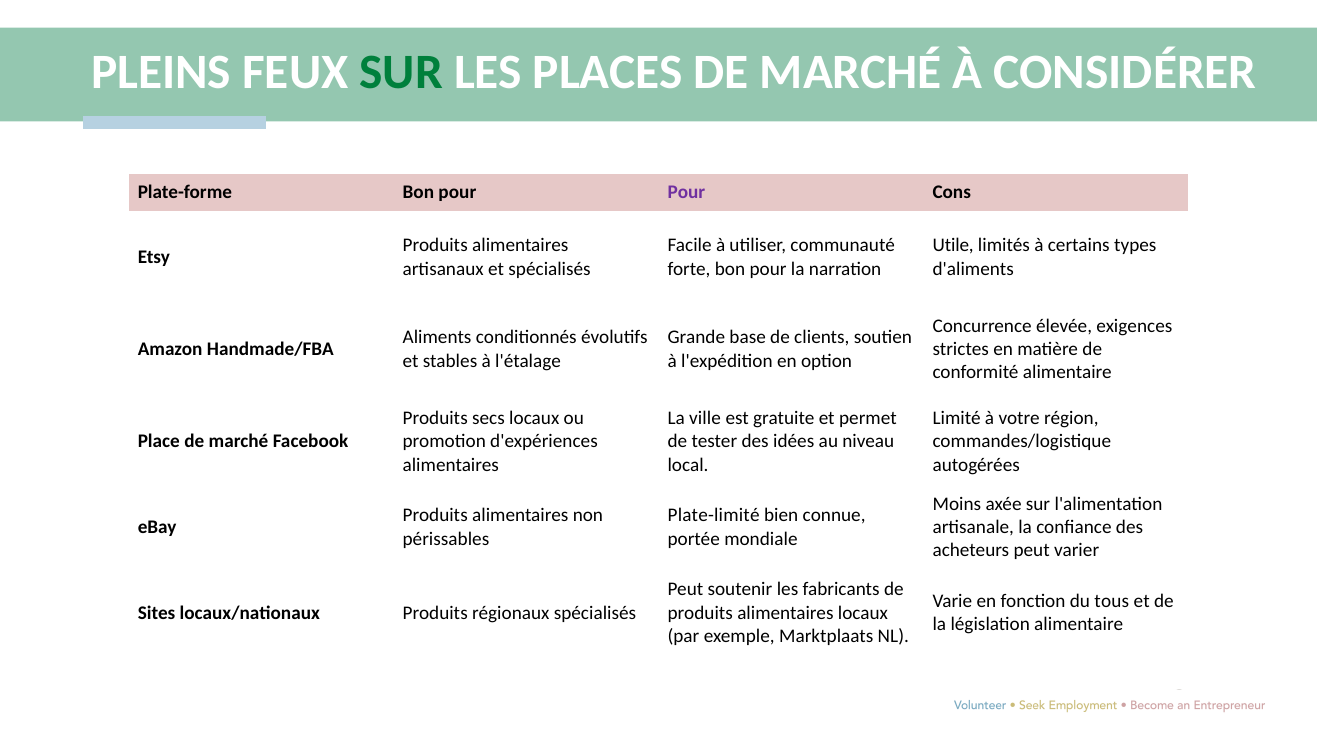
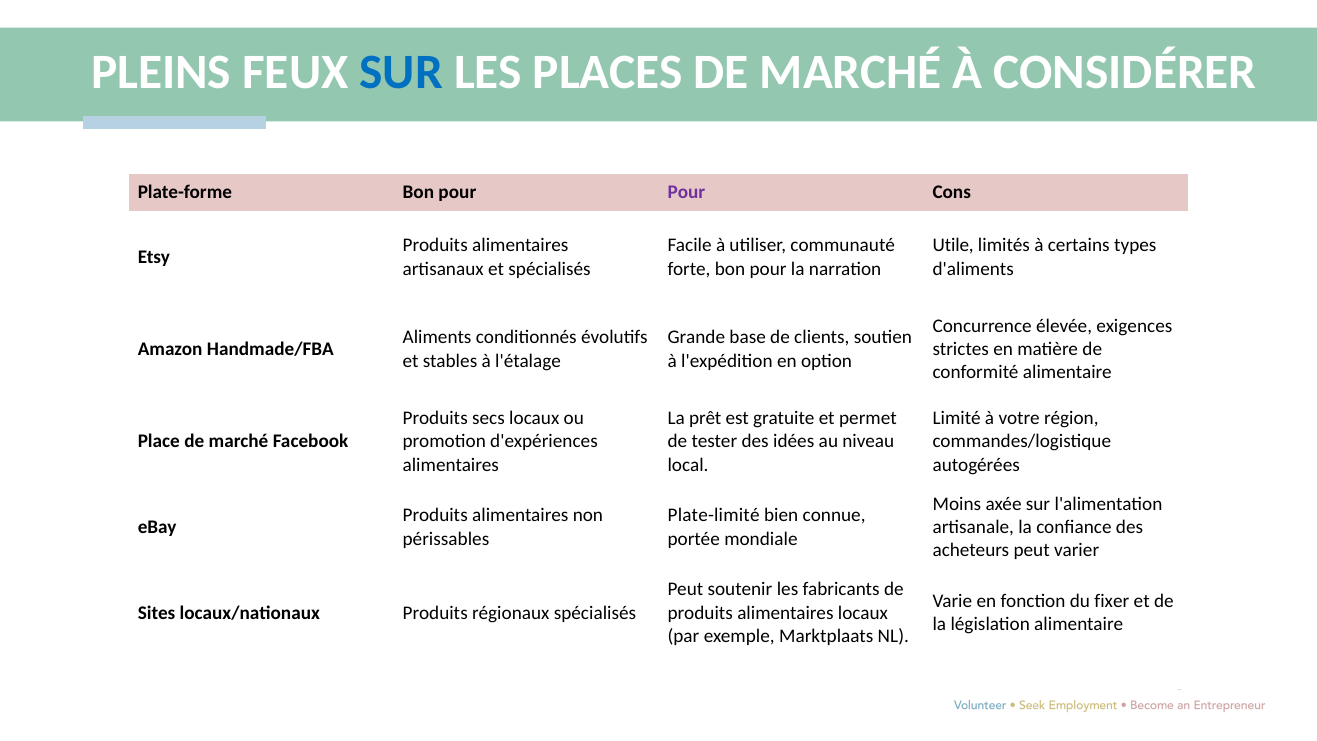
SUR at (401, 72) colour: green -> blue
ville: ville -> prêt
tous: tous -> fixer
